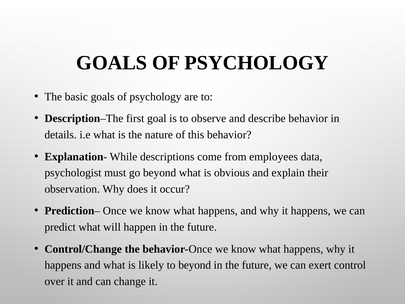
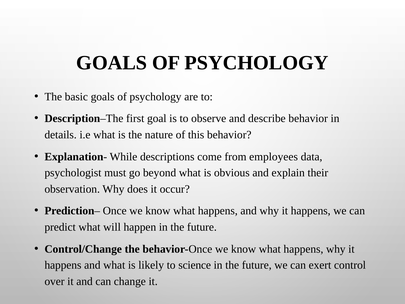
to beyond: beyond -> science
